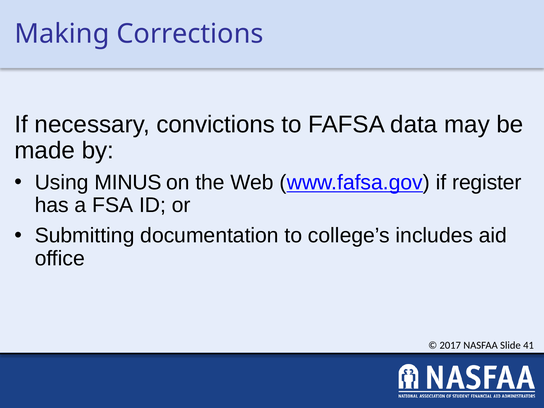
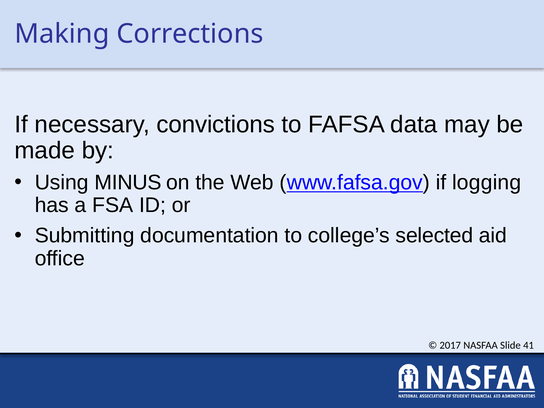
register: register -> logging
includes: includes -> selected
